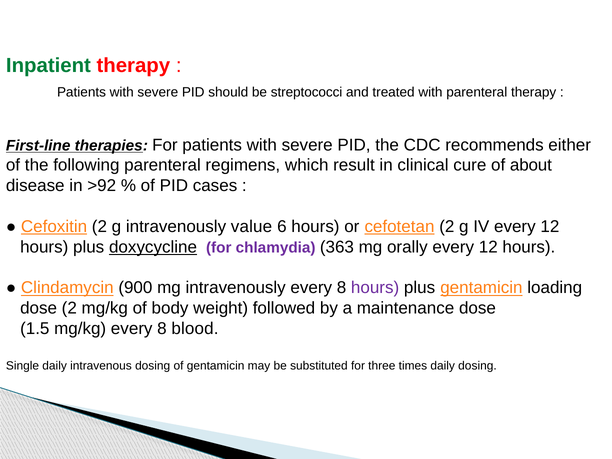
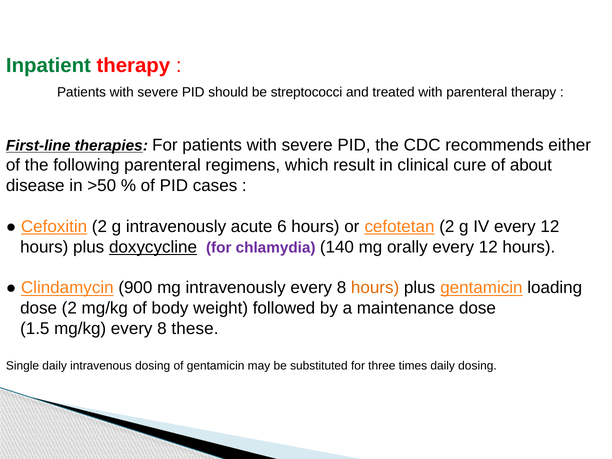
>92: >92 -> >50
value: value -> acute
363: 363 -> 140
hours at (375, 288) colour: purple -> orange
blood: blood -> these
